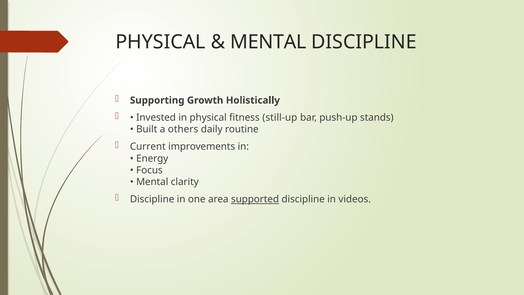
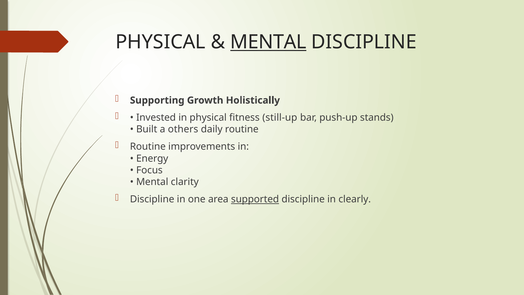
MENTAL at (268, 42) underline: none -> present
Current at (148, 147): Current -> Routine
videos: videos -> clearly
